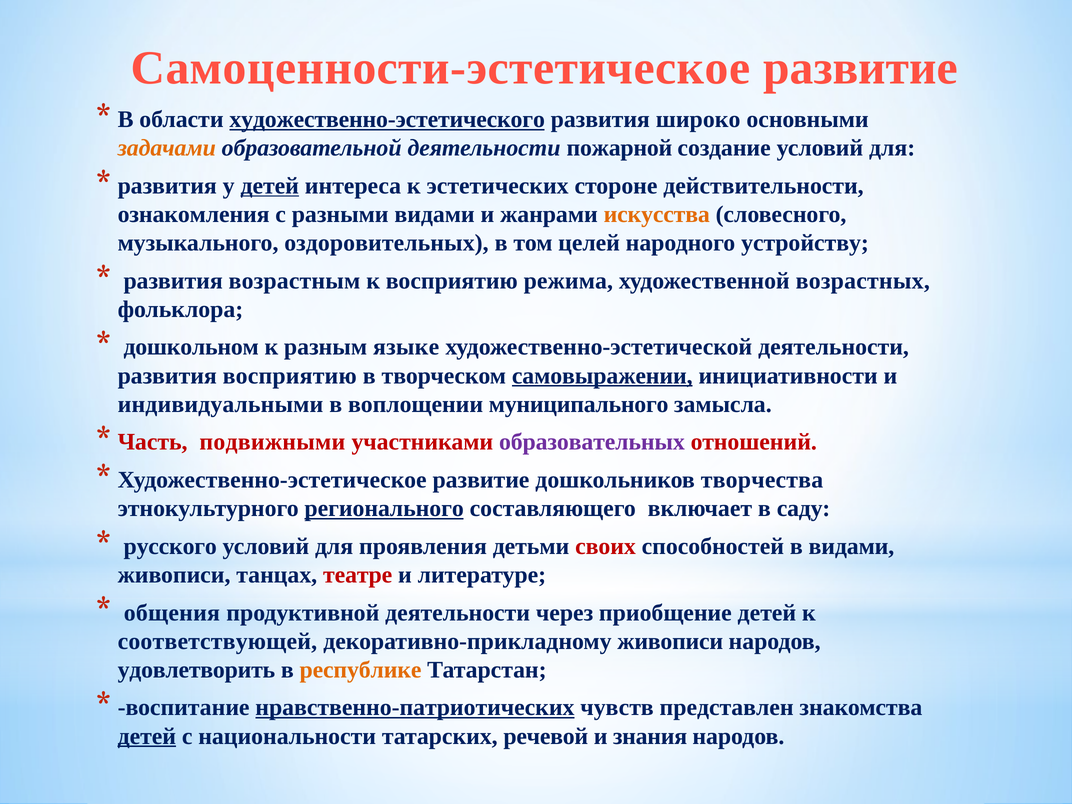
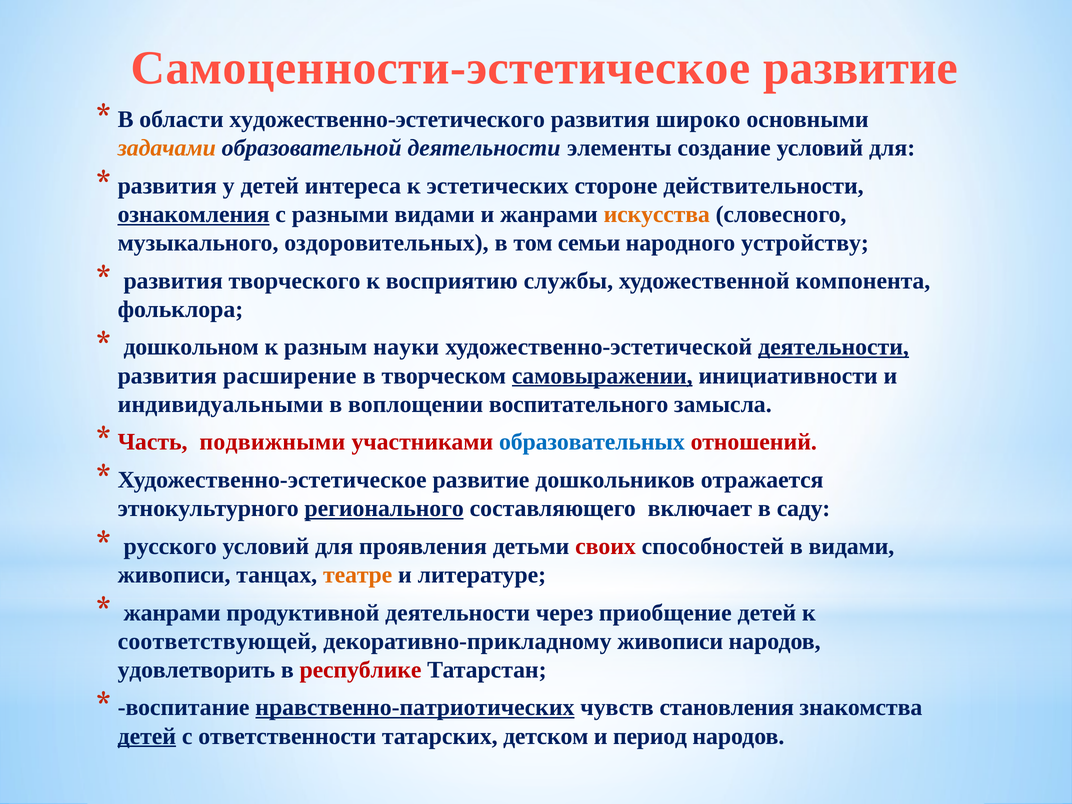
художественно-эстетического underline: present -> none
пожарной: пожарной -> элементы
детей at (270, 186) underline: present -> none
ознакомления underline: none -> present
целей: целей -> семьи
возрастным: возрастным -> творческого
режима: режима -> службы
возрастных: возрастных -> компонента
языке: языке -> науки
деятельности at (834, 347) underline: none -> present
развития восприятию: восприятию -> расширение
муниципального: муниципального -> воспитательного
образовательных colour: purple -> blue
творчества: творчества -> отражается
театре colour: red -> orange
общения at (172, 613): общения -> жанрами
республике colour: orange -> red
представлен: представлен -> становления
национальности: национальности -> ответственности
речевой: речевой -> детском
знания: знания -> период
